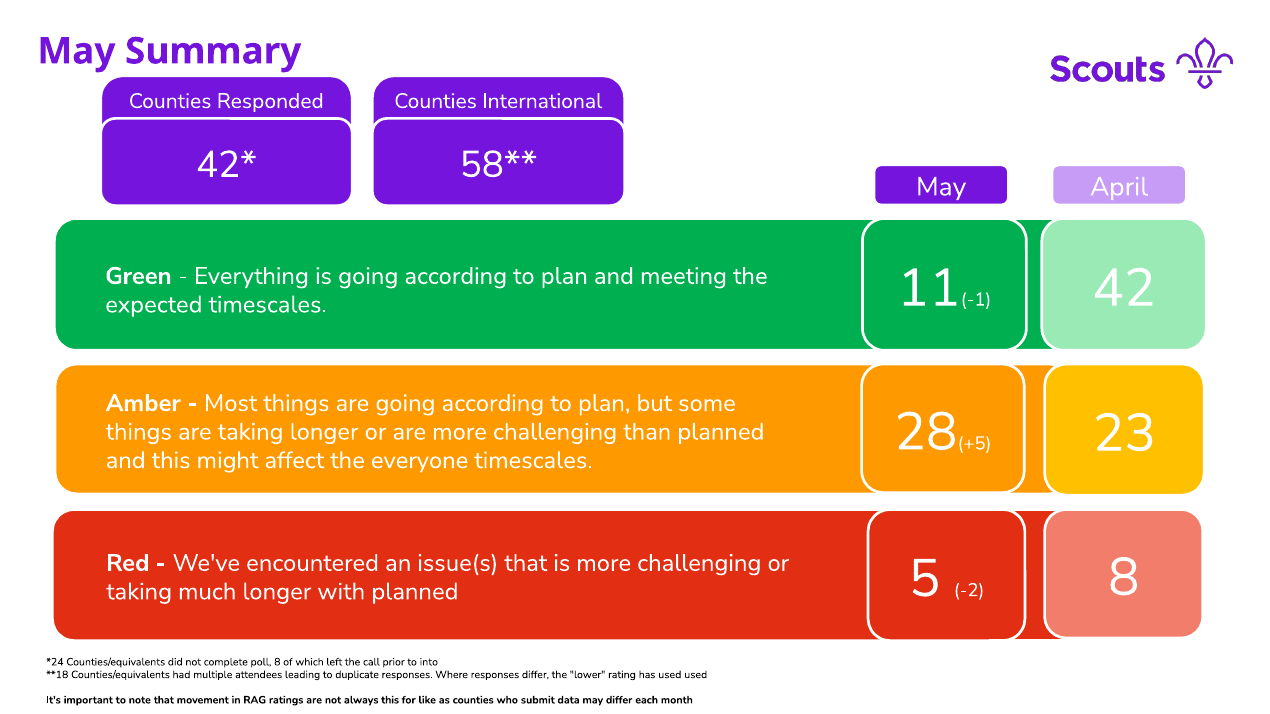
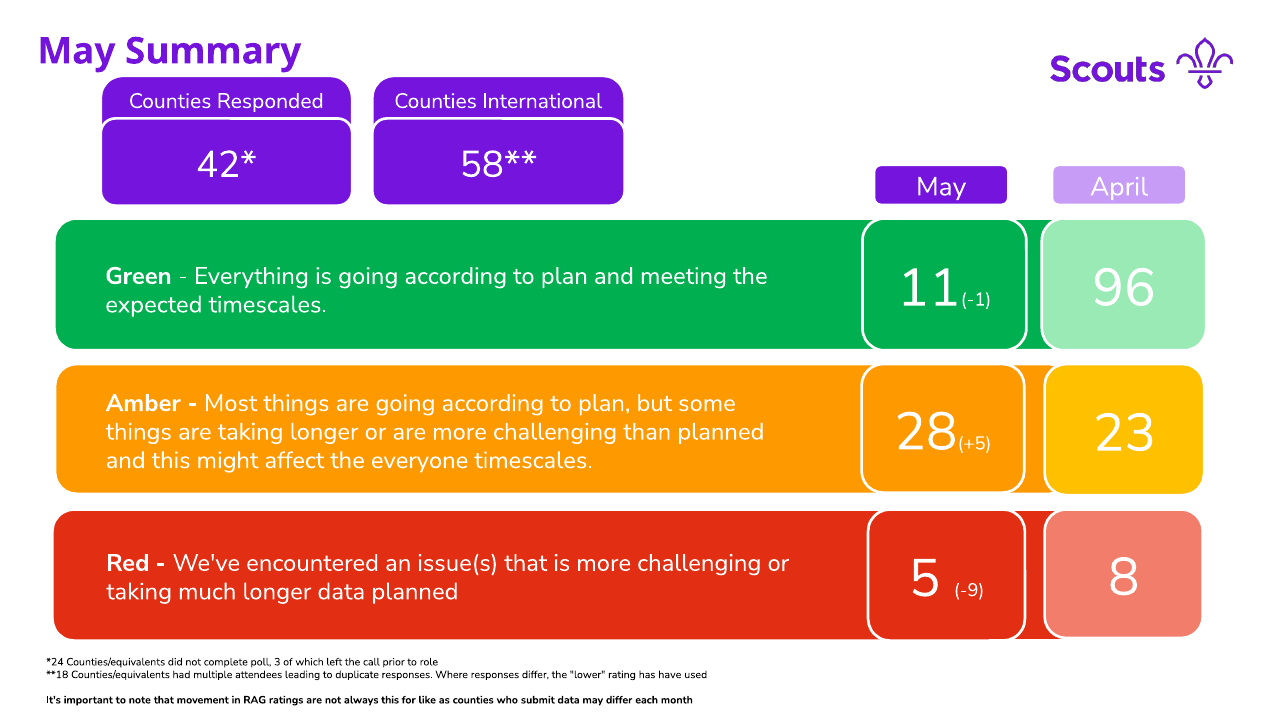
42: 42 -> 96
-2: -2 -> -9
longer with: with -> data
poll 8: 8 -> 3
into: into -> role
has used: used -> have
